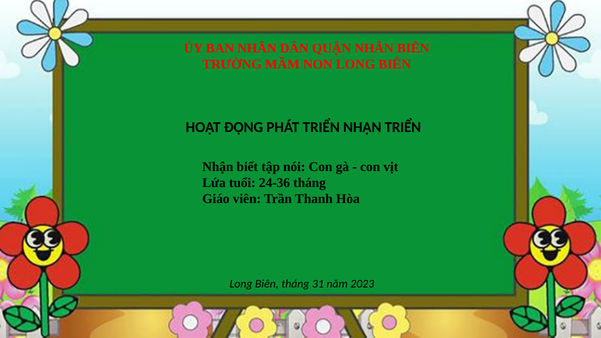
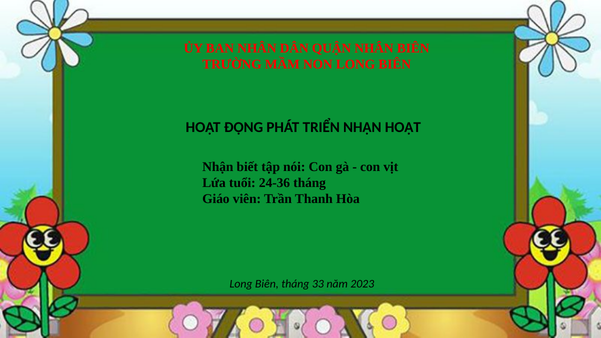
NHẬN TRIỂN: TRIỂN -> HOẠT
31: 31 -> 33
